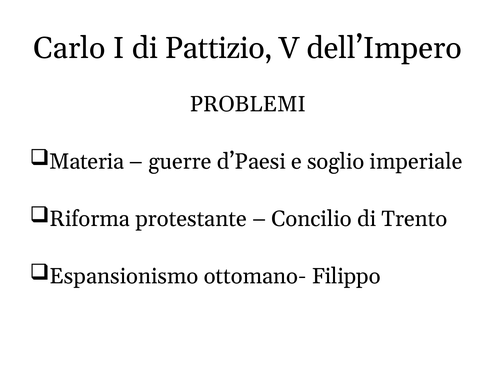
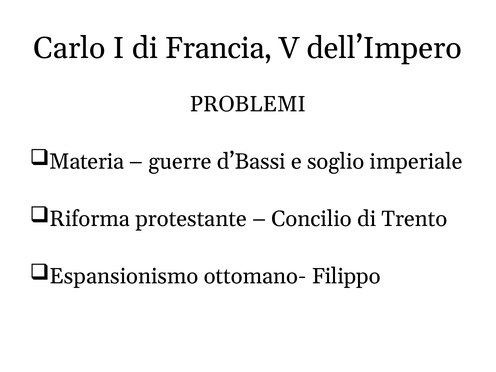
Pattizio: Pattizio -> Francia
d’Paesi: d’Paesi -> d’Bassi
